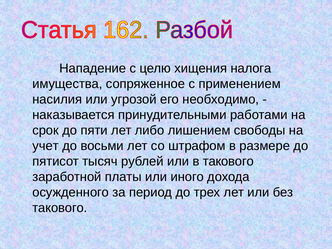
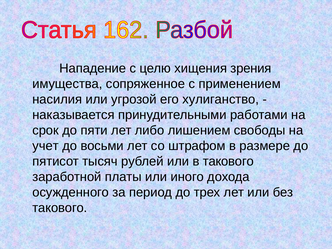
налога: налога -> зрения
необходимо: необходимо -> хулиганство
